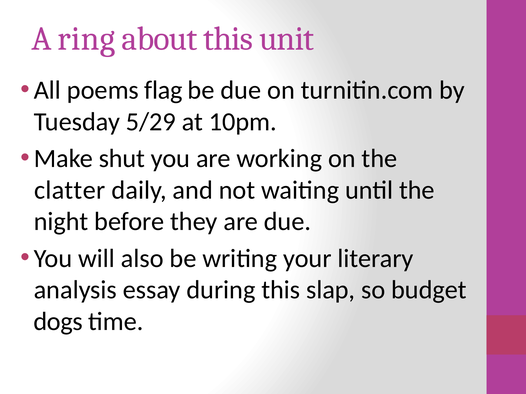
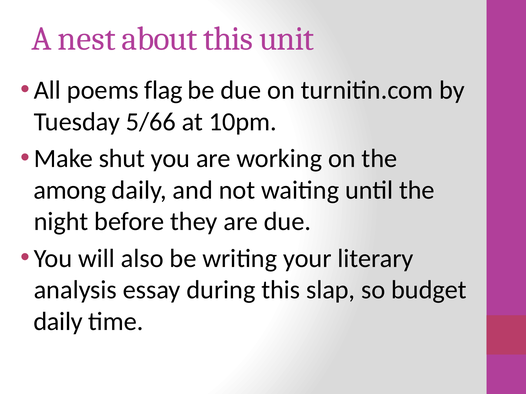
ring: ring -> nest
5/29: 5/29 -> 5/66
clatter: clatter -> among
dogs at (58, 322): dogs -> daily
